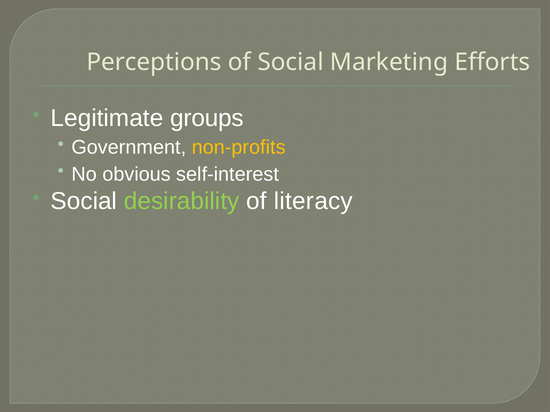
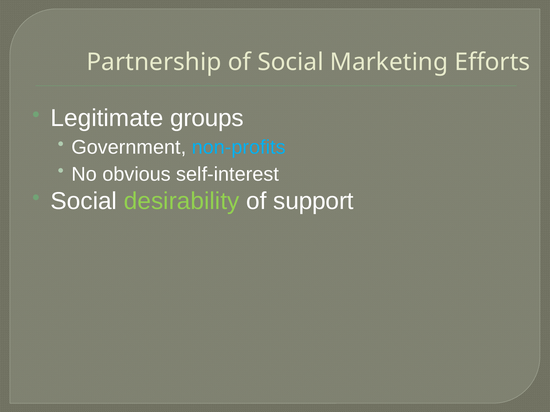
Perceptions: Perceptions -> Partnership
non-profits colour: yellow -> light blue
literacy: literacy -> support
